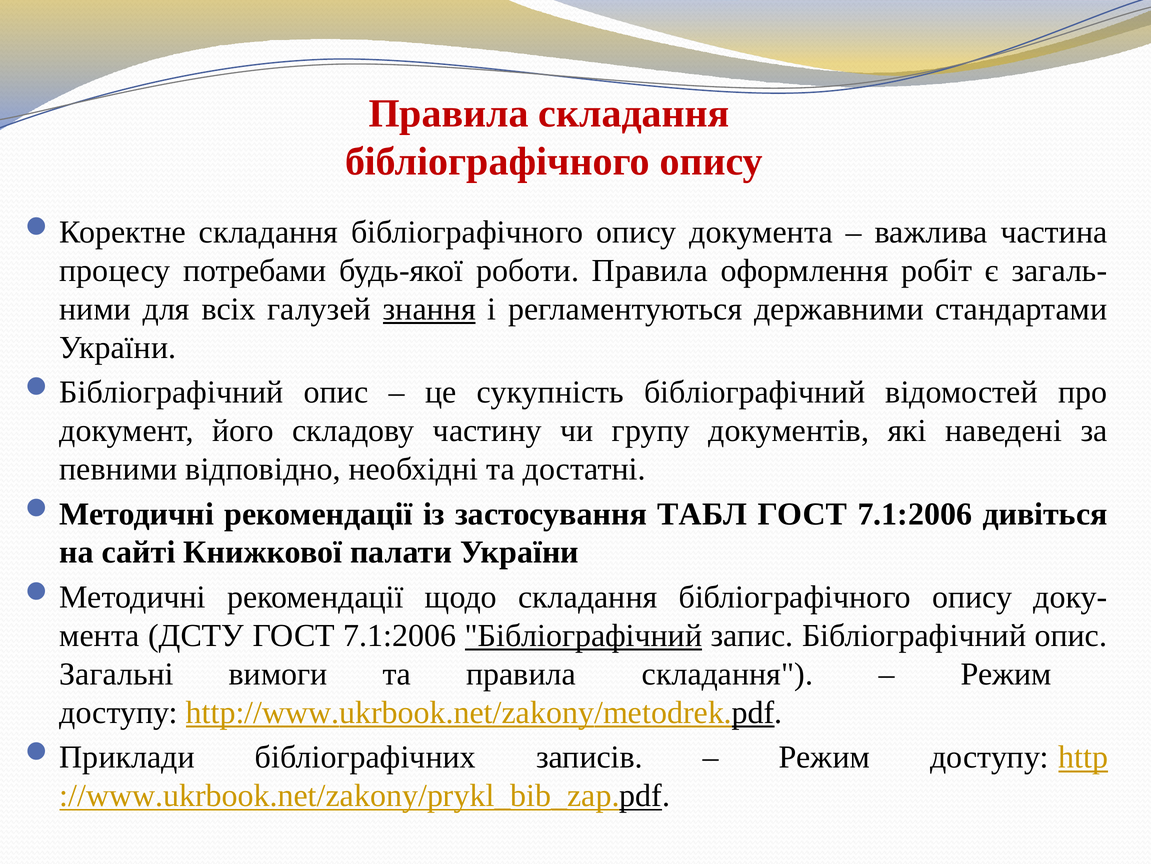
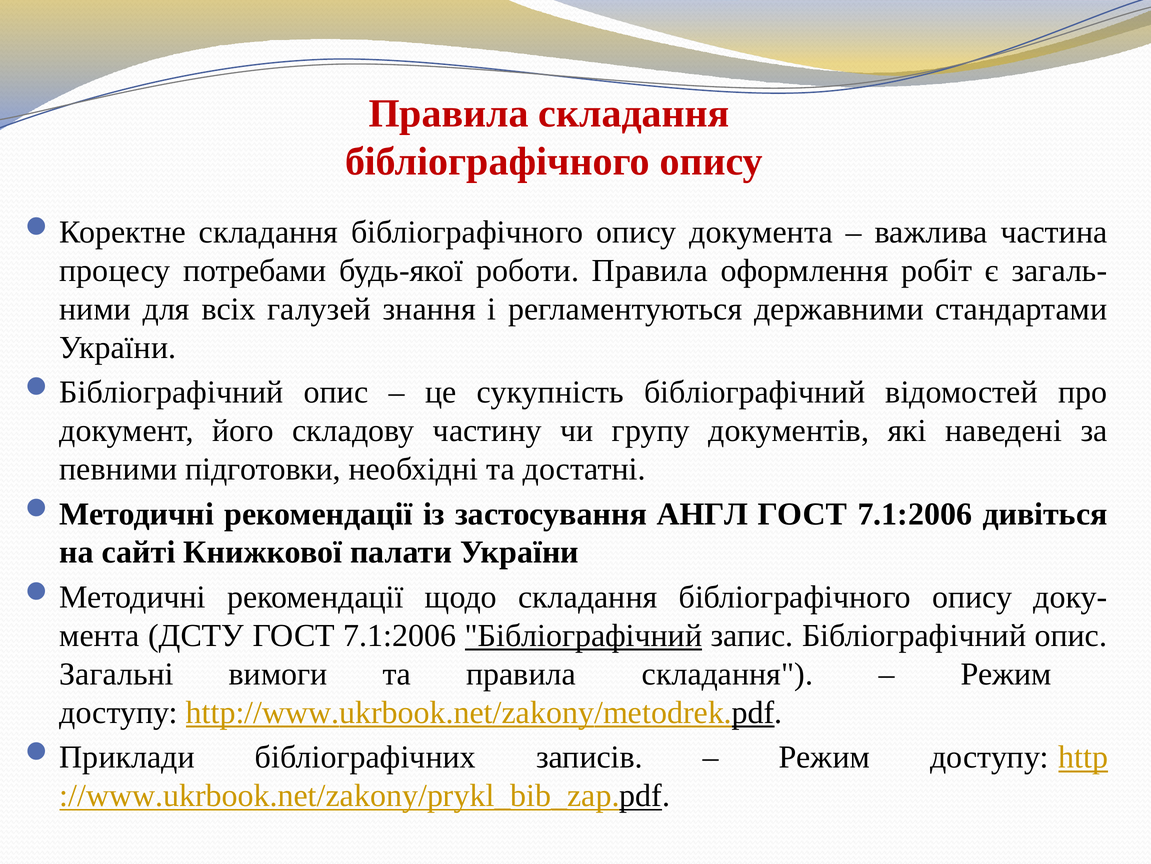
знання underline: present -> none
відповідно: відповідно -> підготовки
ТАБЛ: ТАБЛ -> АНГЛ
